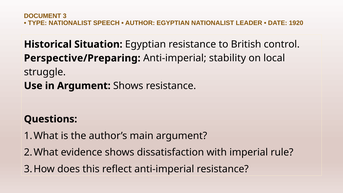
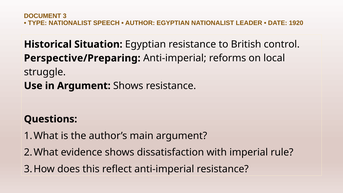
stability: stability -> reforms
